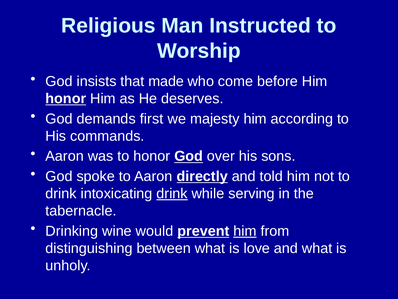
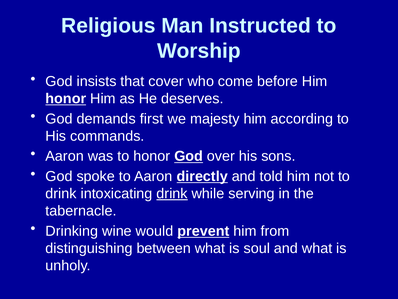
made: made -> cover
him at (245, 231) underline: present -> none
love: love -> soul
